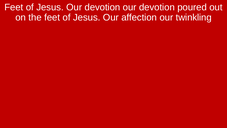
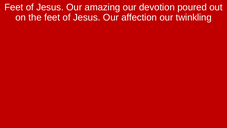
Jesus Our devotion: devotion -> amazing
